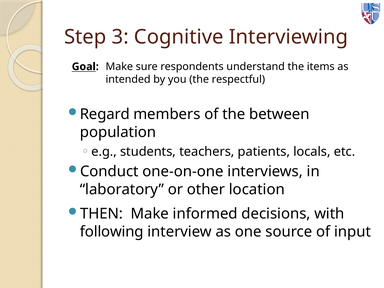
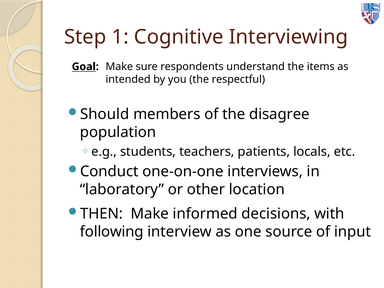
3: 3 -> 1
Regard: Regard -> Should
between: between -> disagree
